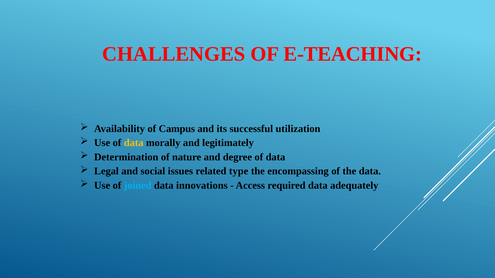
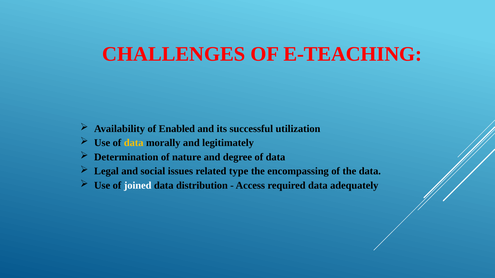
Campus: Campus -> Enabled
joined colour: light blue -> white
innovations: innovations -> distribution
